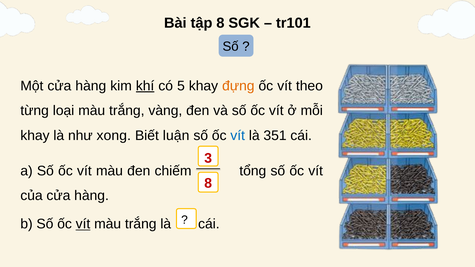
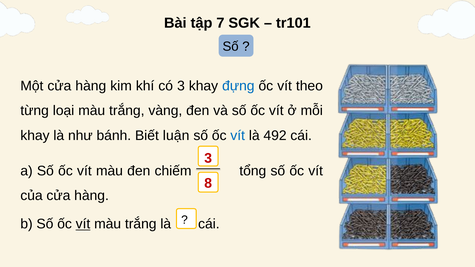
tập 8: 8 -> 7
khí underline: present -> none
có 5: 5 -> 3
đựng colour: orange -> blue
xong: xong -> bánh
351: 351 -> 492
